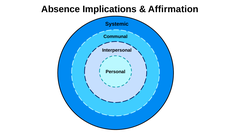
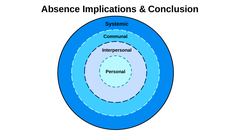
Affirmation: Affirmation -> Conclusion
